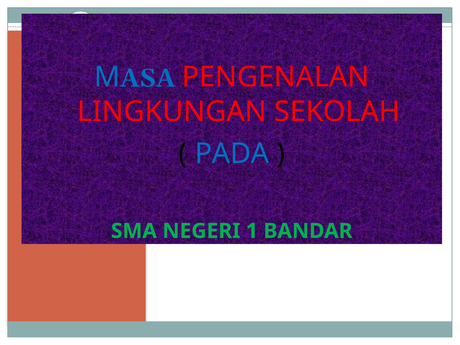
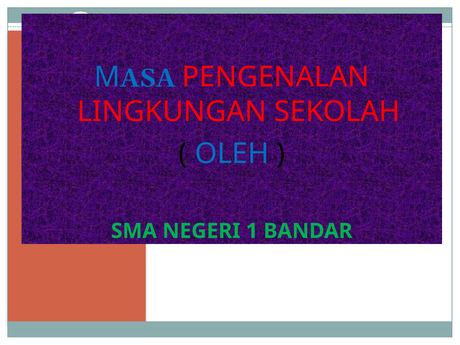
PADA: PADA -> OLEH
